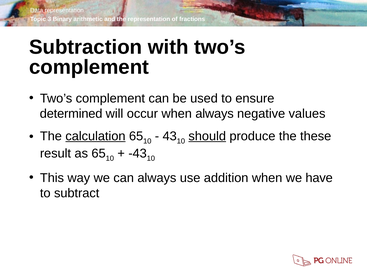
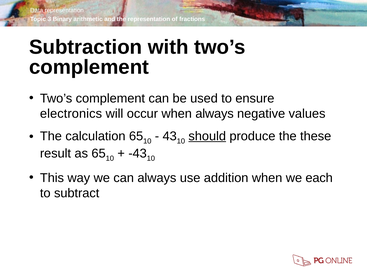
determined: determined -> electronics
calculation underline: present -> none
have: have -> each
